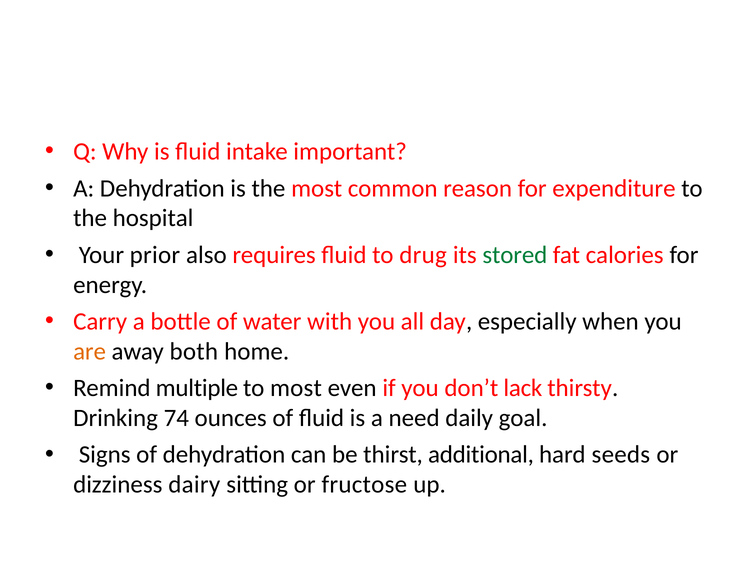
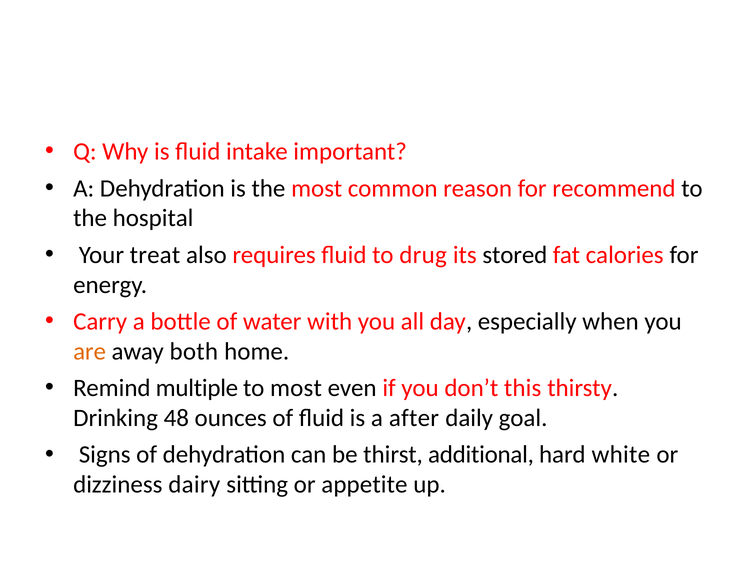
expenditure: expenditure -> recommend
prior: prior -> treat
stored colour: green -> black
lack: lack -> this
74: 74 -> 48
need: need -> after
seeds: seeds -> white
fructose: fructose -> appetite
